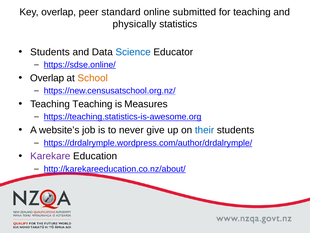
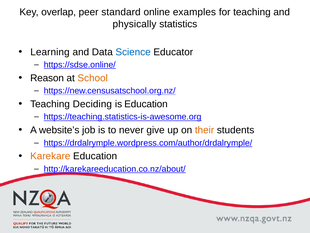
submitted: submitted -> examples
Students at (50, 52): Students -> Learning
Overlap at (47, 78): Overlap -> Reason
Teaching Teaching: Teaching -> Deciding
is Measures: Measures -> Education
their colour: blue -> orange
Karekare colour: purple -> orange
